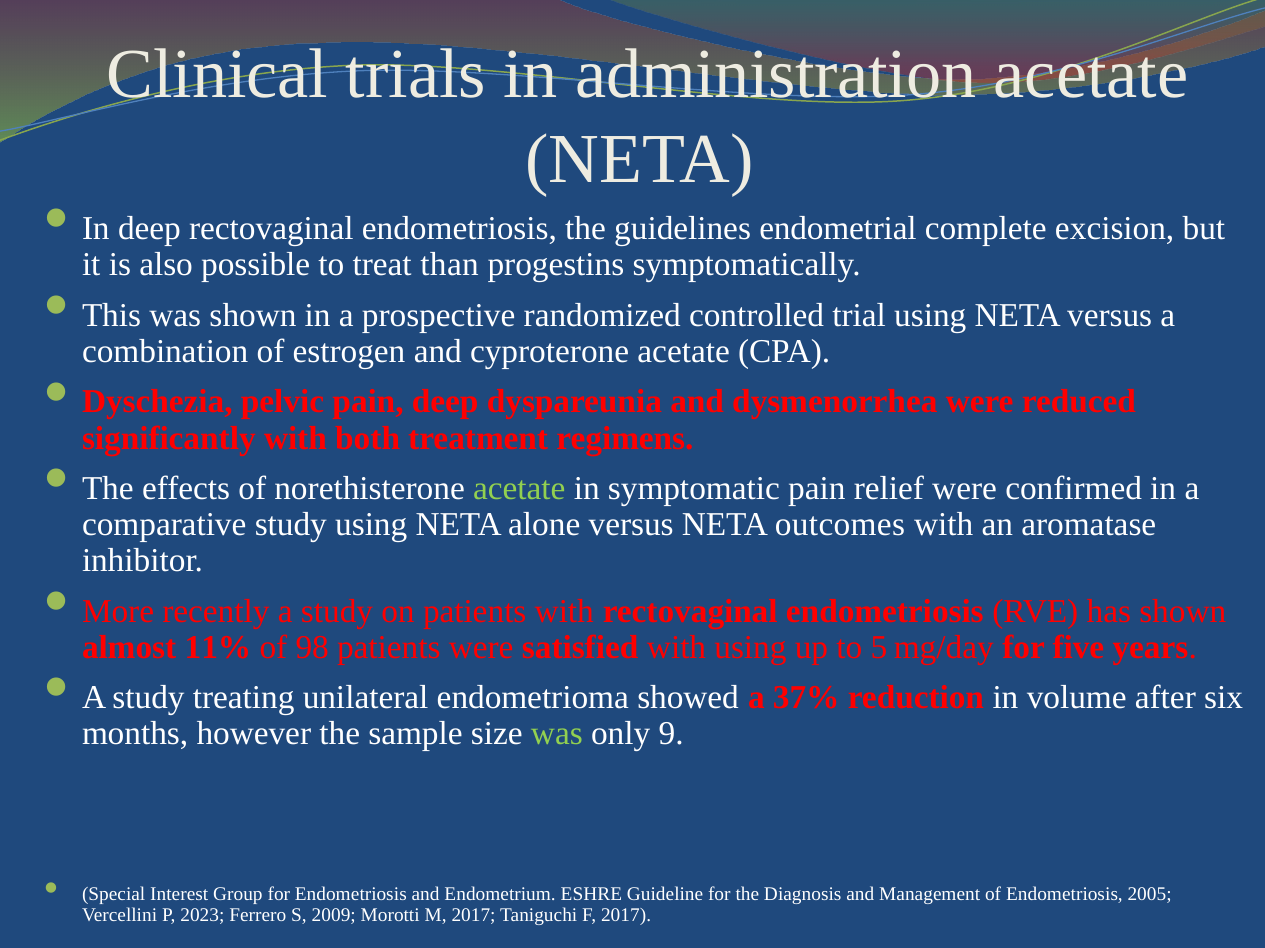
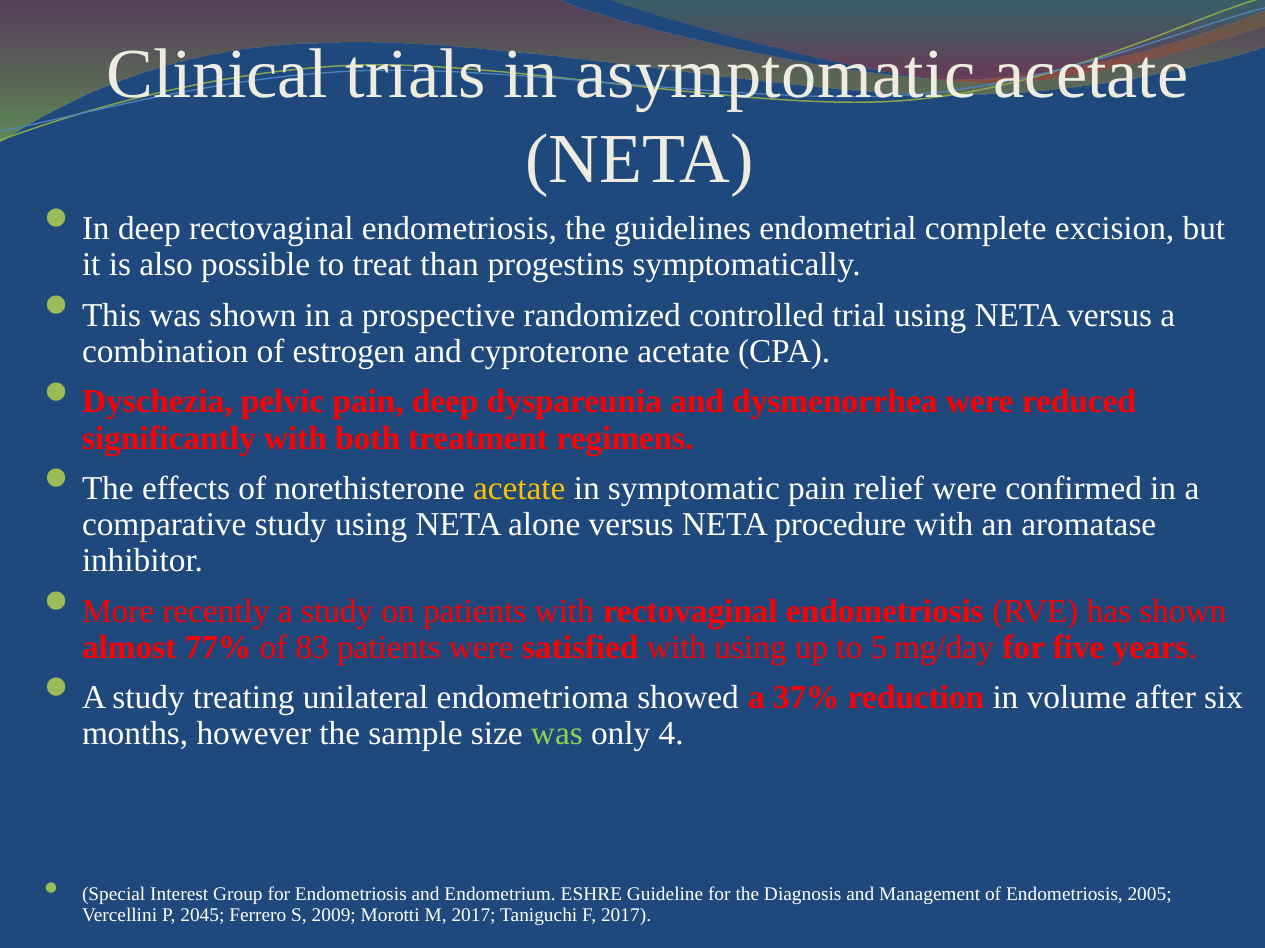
administration: administration -> asymptomatic
acetate at (519, 489) colour: light green -> yellow
outcomes: outcomes -> procedure
11%: 11% -> 77%
98: 98 -> 83
9: 9 -> 4
2023: 2023 -> 2045
